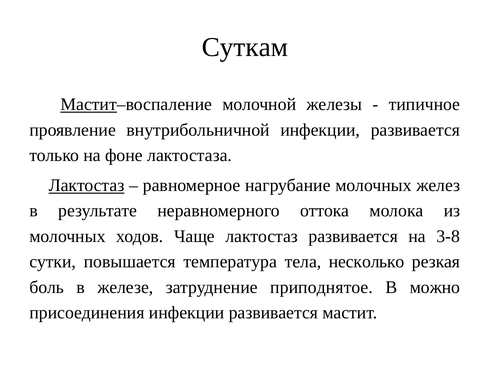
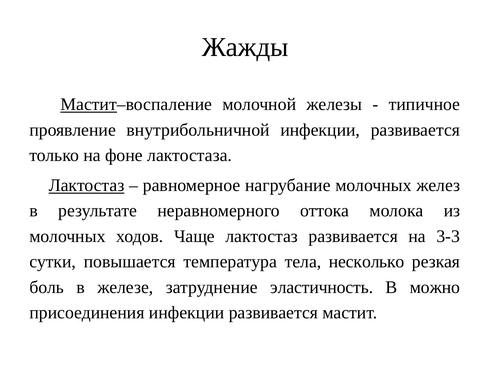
Суткам: Суткам -> Жажды
3-8: 3-8 -> 3-3
приподнятое: приподнятое -> эластичность
